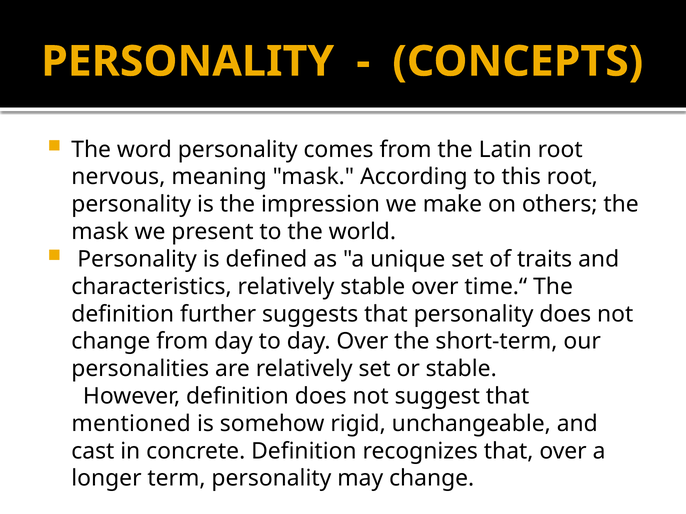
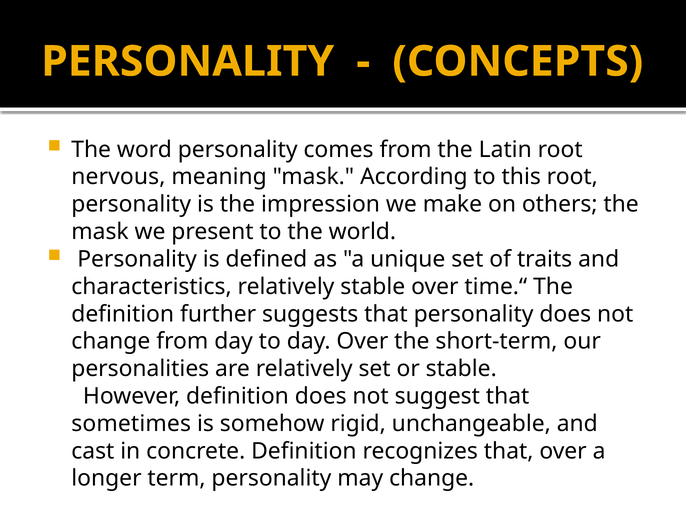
mentioned: mentioned -> sometimes
